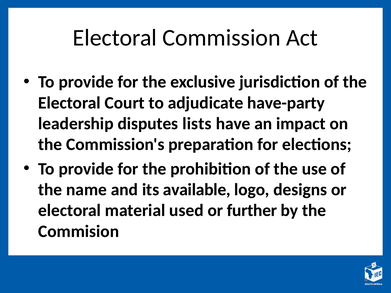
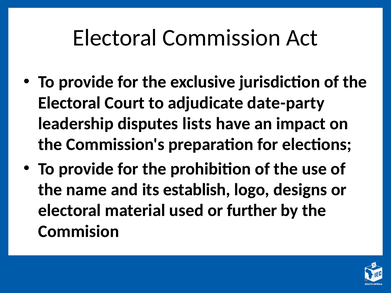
have-party: have-party -> date-party
available: available -> establish
